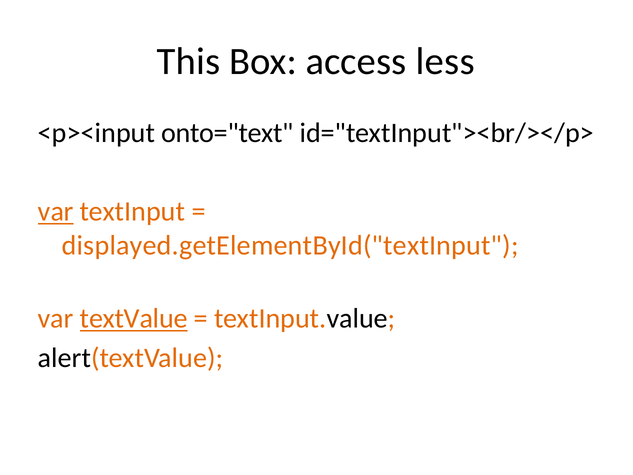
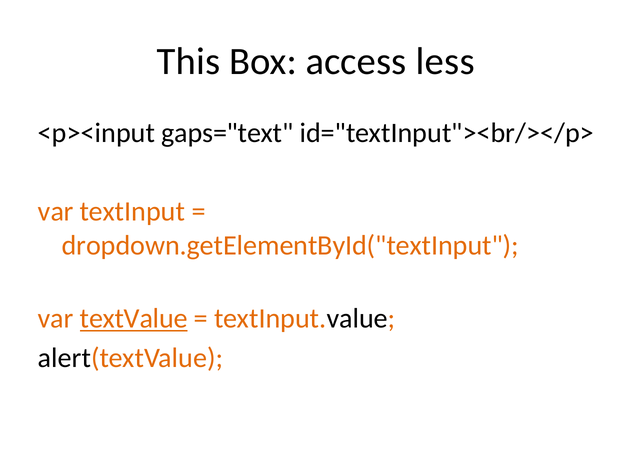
onto="text: onto="text -> gaps="text
var at (56, 212) underline: present -> none
displayed.getElementById("textInput: displayed.getElementById("textInput -> dropdown.getElementById("textInput
